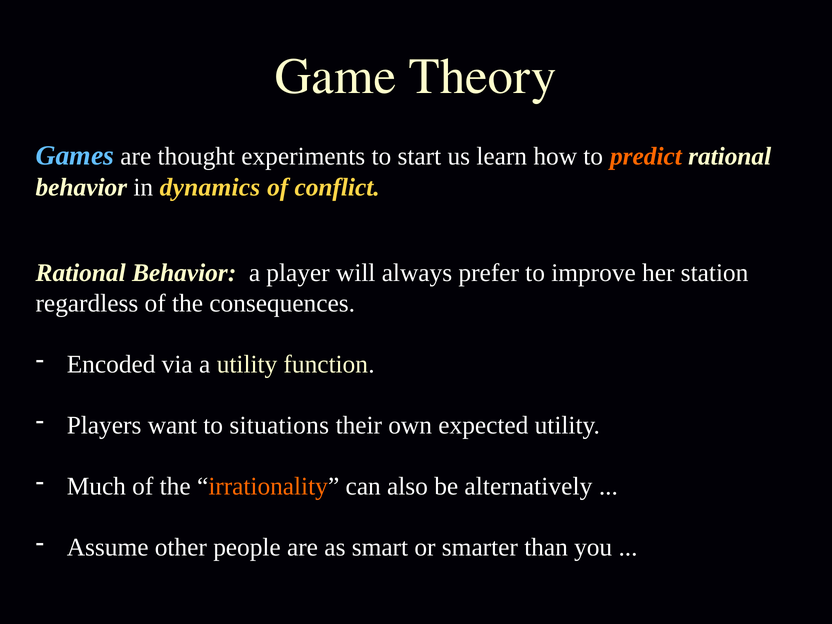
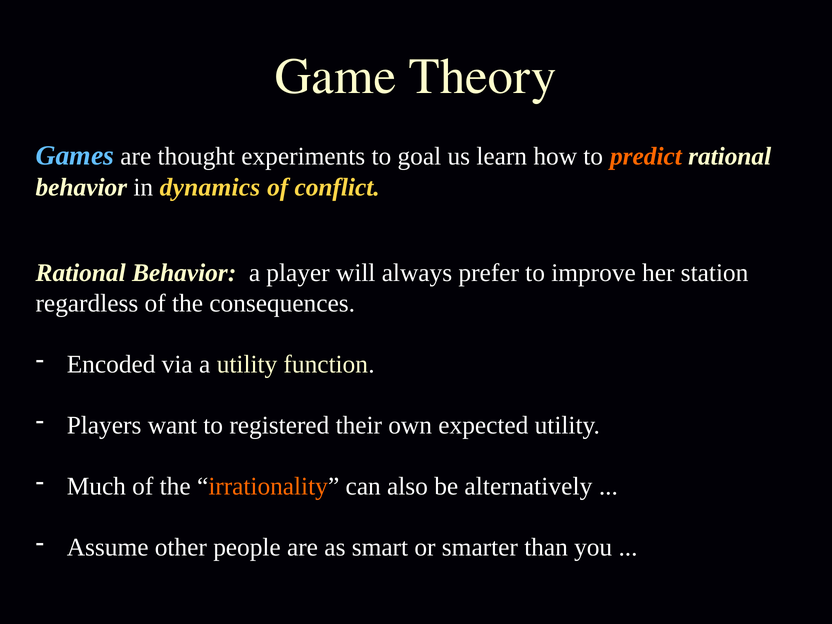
start: start -> goal
situations: situations -> registered
